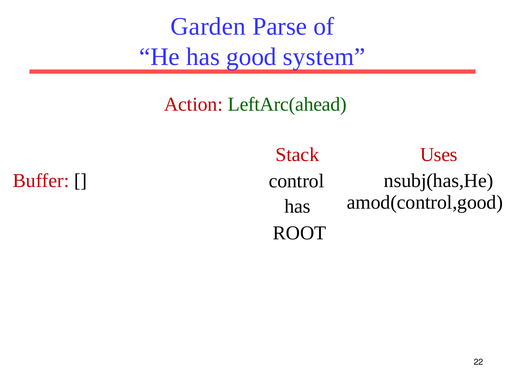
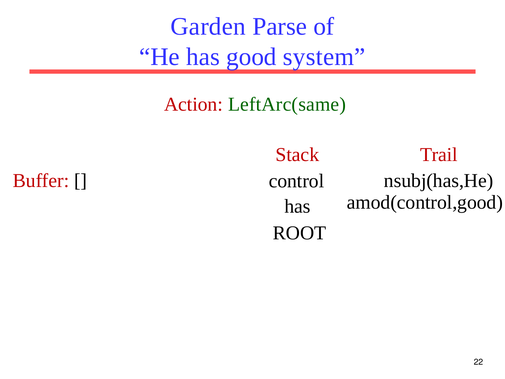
LeftArc(ahead: LeftArc(ahead -> LeftArc(same
Uses: Uses -> Trail
